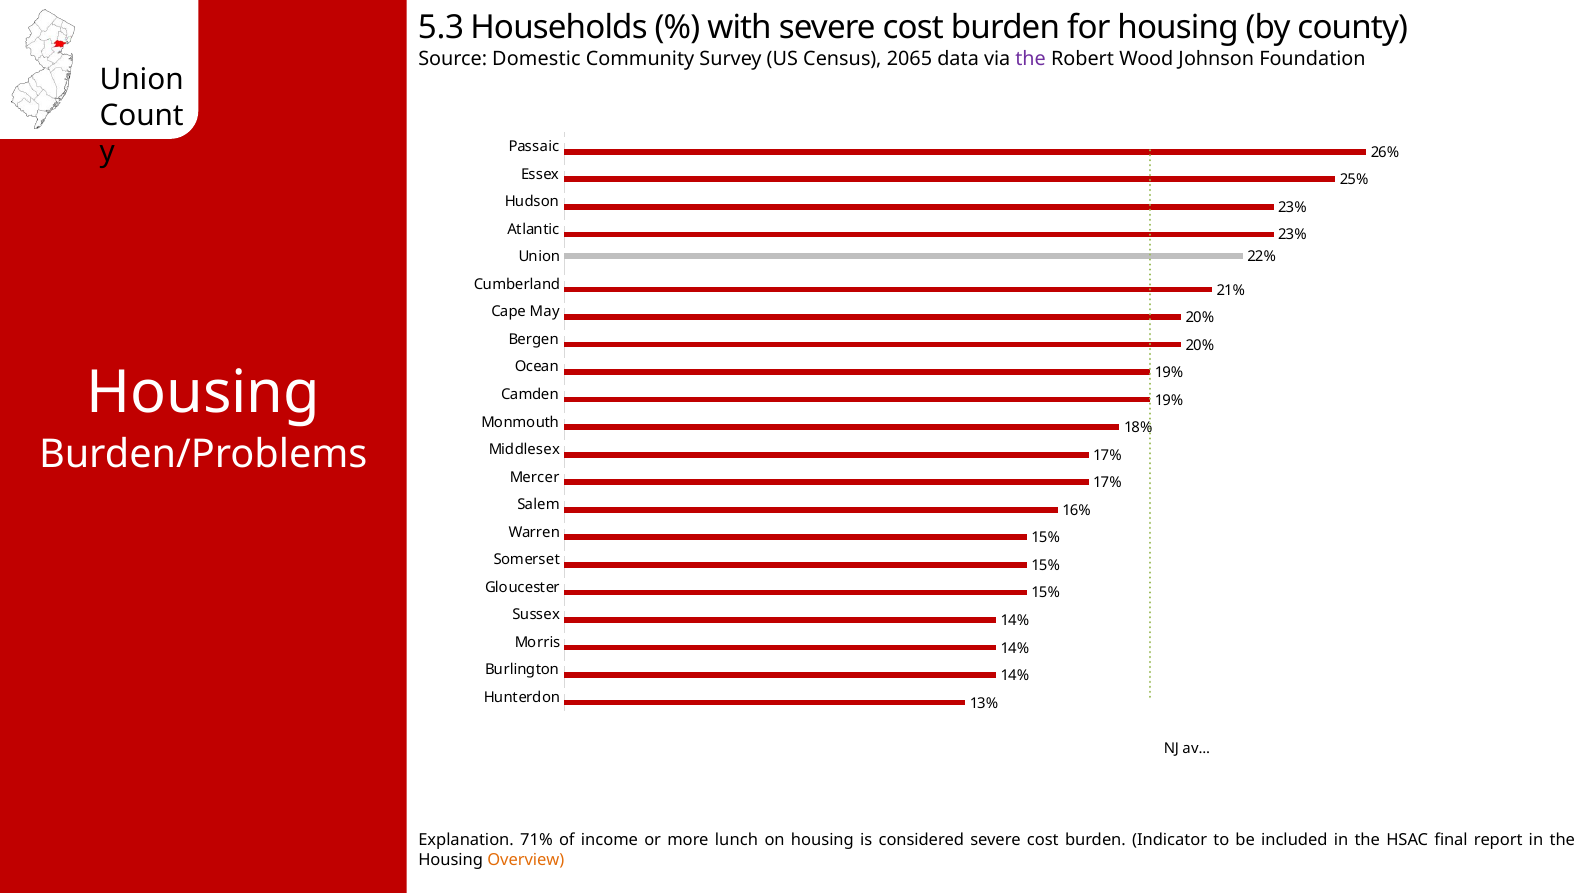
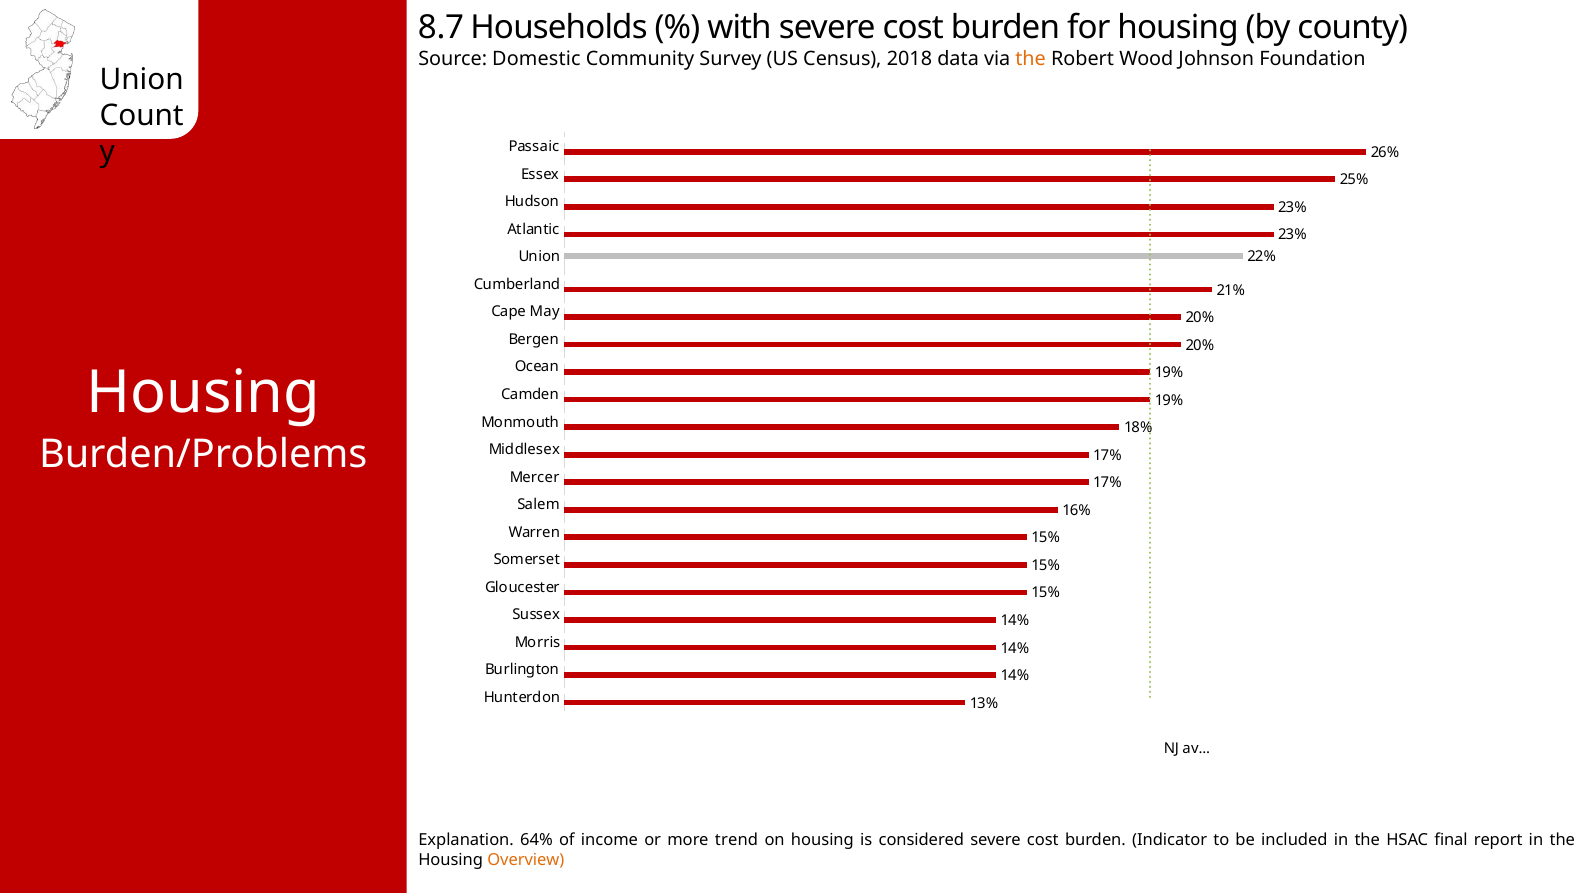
5.3: 5.3 -> 8.7
2065: 2065 -> 2018
the at (1031, 59) colour: purple -> orange
71%: 71% -> 64%
lunch: lunch -> trend
